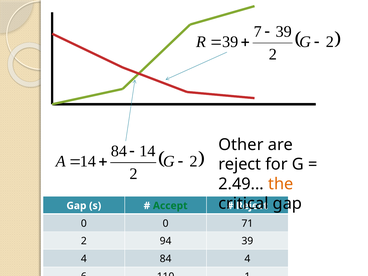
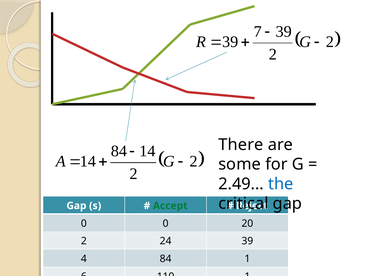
Other: Other -> There
reject at (240, 164): reject -> some
the colour: orange -> blue
71: 71 -> 20
94: 94 -> 24
84 4: 4 -> 1
